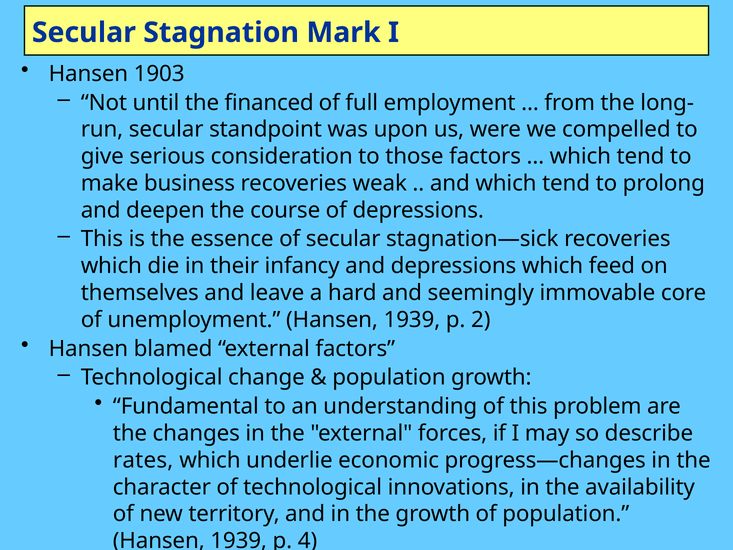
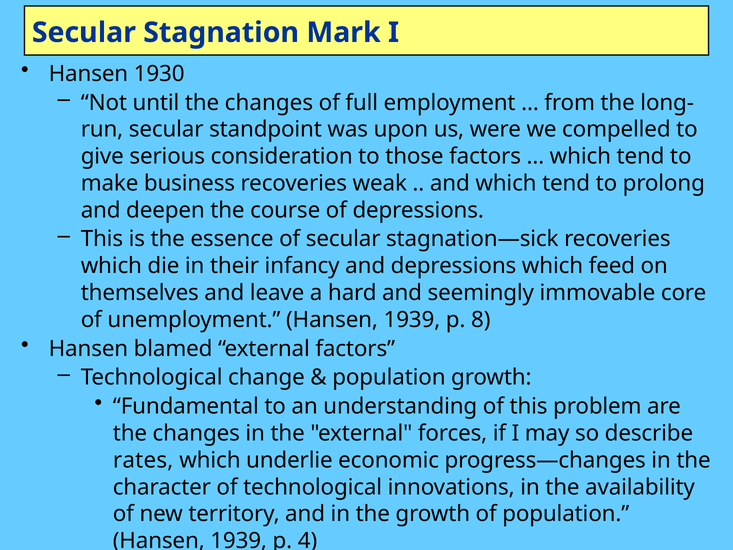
1903: 1903 -> 1930
until the financed: financed -> changes
2: 2 -> 8
